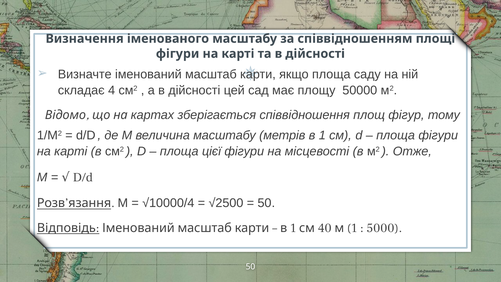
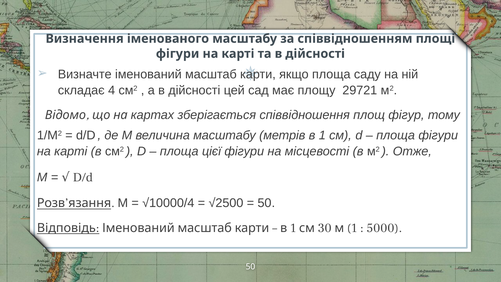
50000: 50000 -> 29721
40: 40 -> 30
